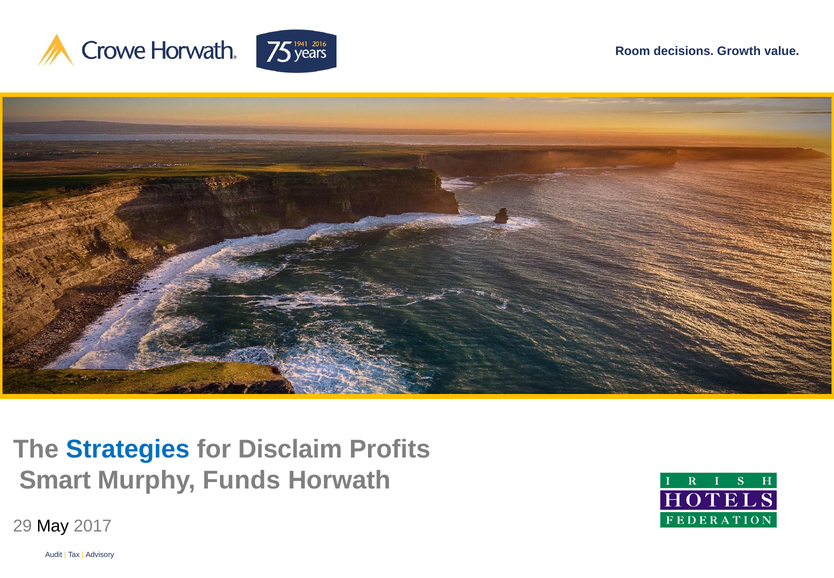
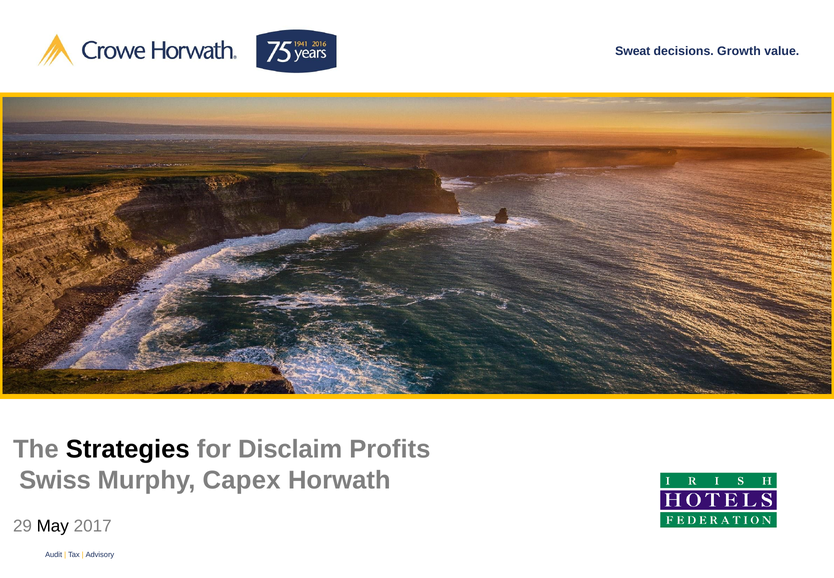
Room: Room -> Sweat
Strategies colour: blue -> black
Smart: Smart -> Swiss
Funds: Funds -> Capex
